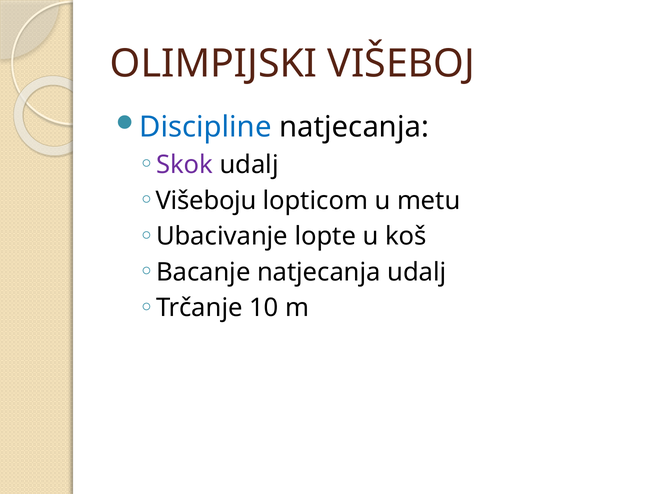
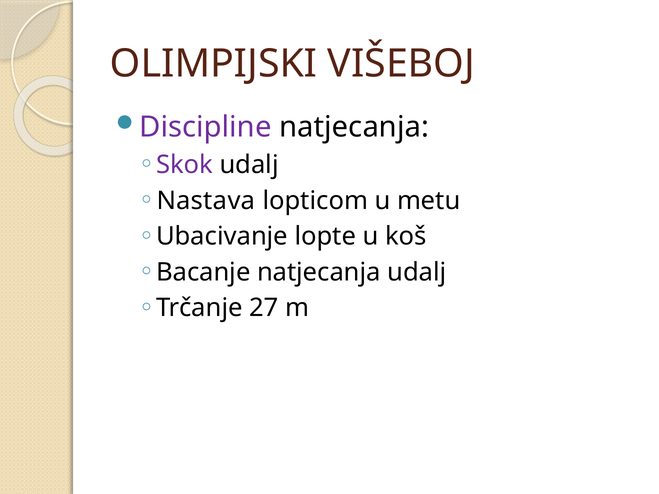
Discipline colour: blue -> purple
Višeboju: Višeboju -> Nastava
10: 10 -> 27
